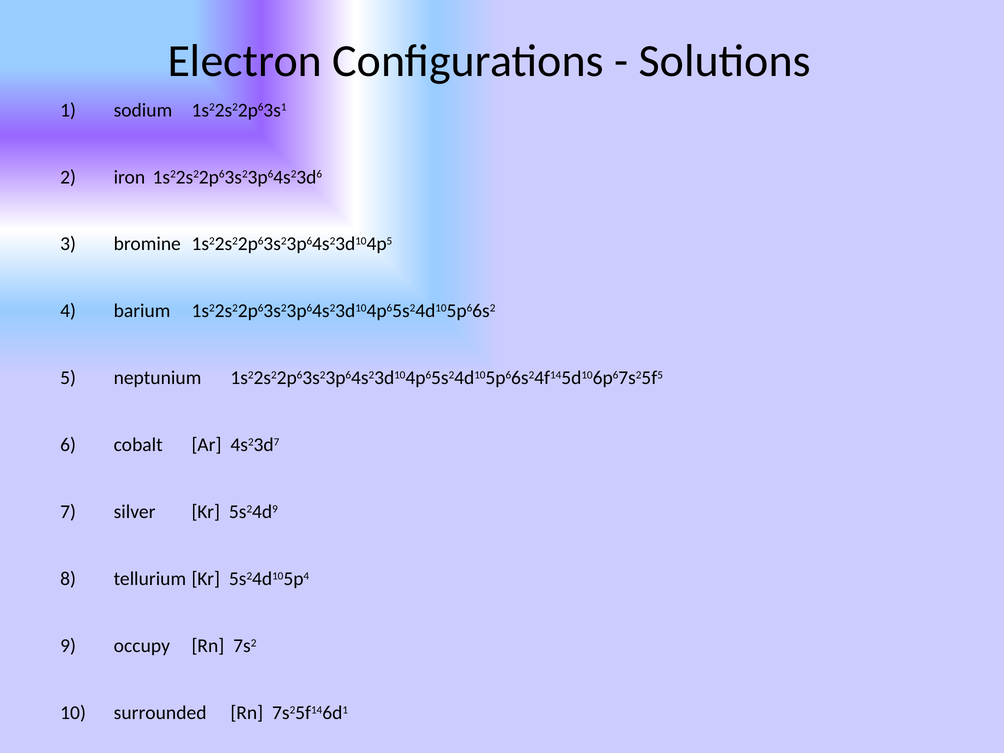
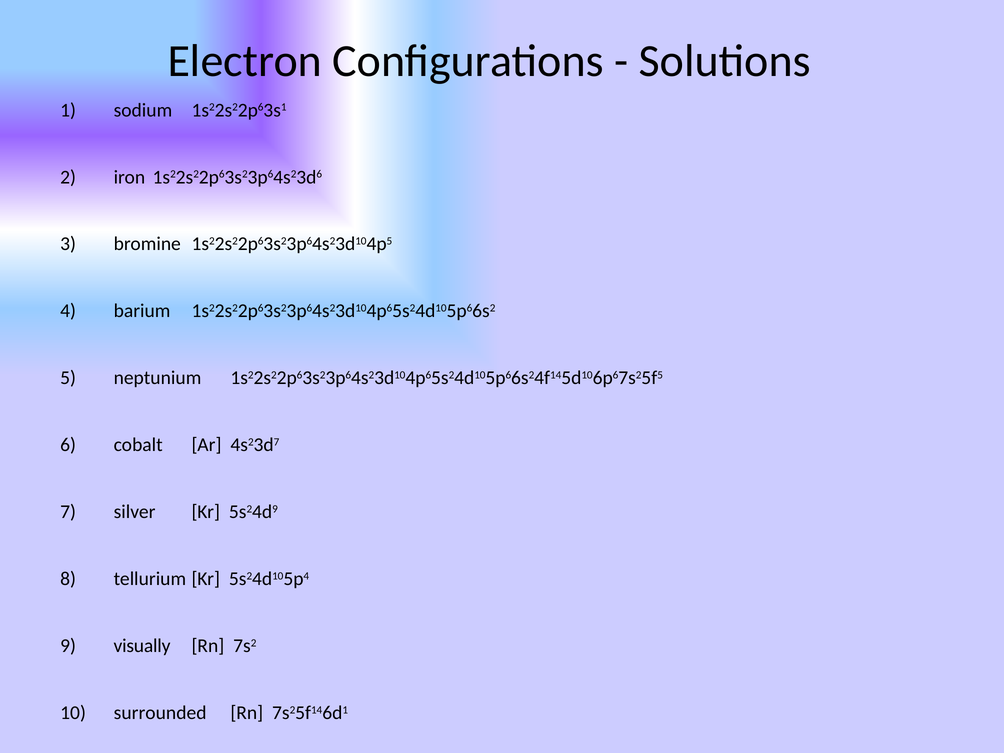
occupy: occupy -> visually
